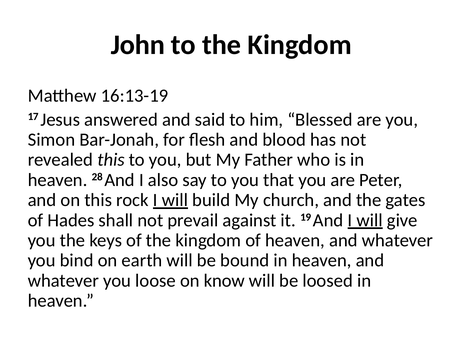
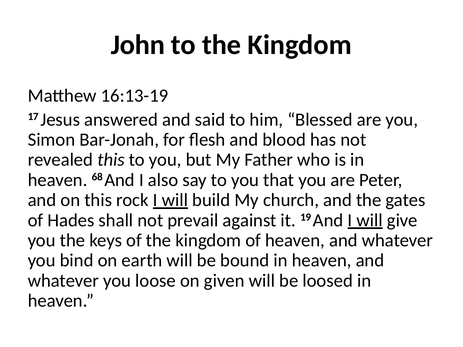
28: 28 -> 68
know: know -> given
